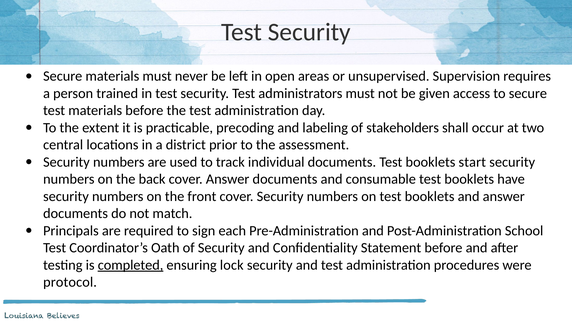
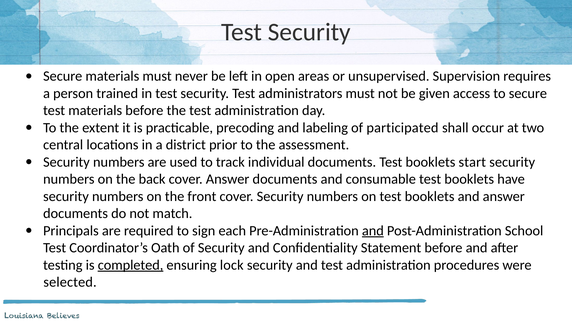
stakeholders: stakeholders -> participated
and at (373, 231) underline: none -> present
protocol: protocol -> selected
